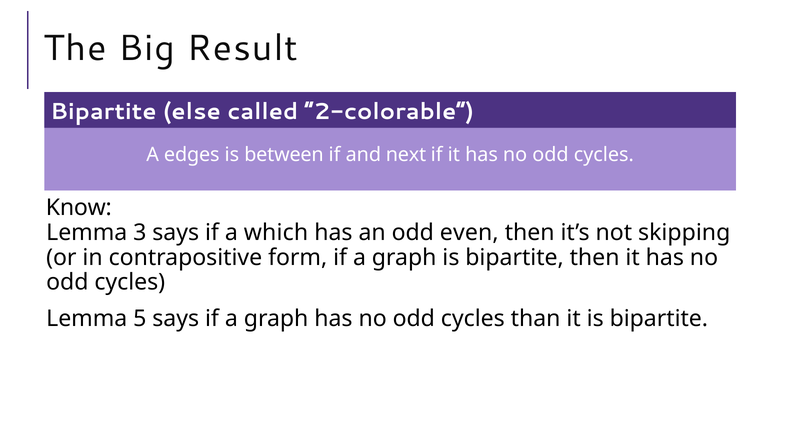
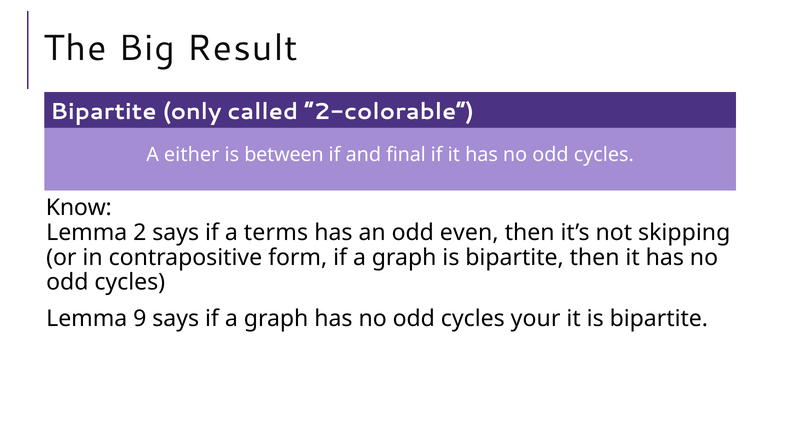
else: else -> only
edges: edges -> either
next: next -> final
3: 3 -> 2
which: which -> terms
5: 5 -> 9
than: than -> your
